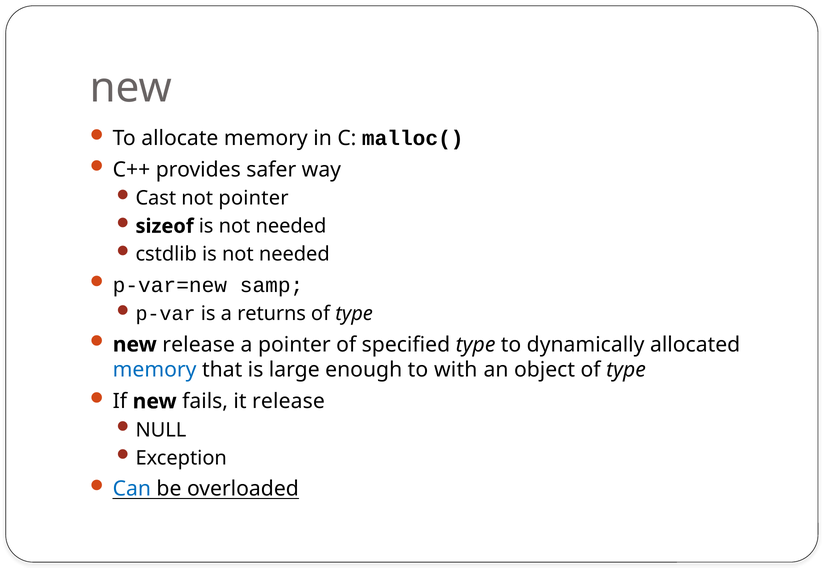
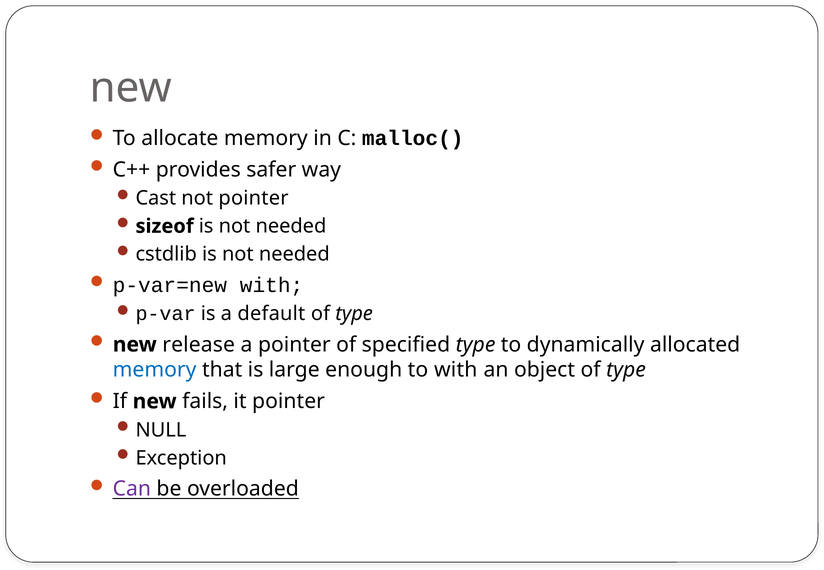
p-var=new samp: samp -> with
returns: returns -> default
it release: release -> pointer
Can colour: blue -> purple
